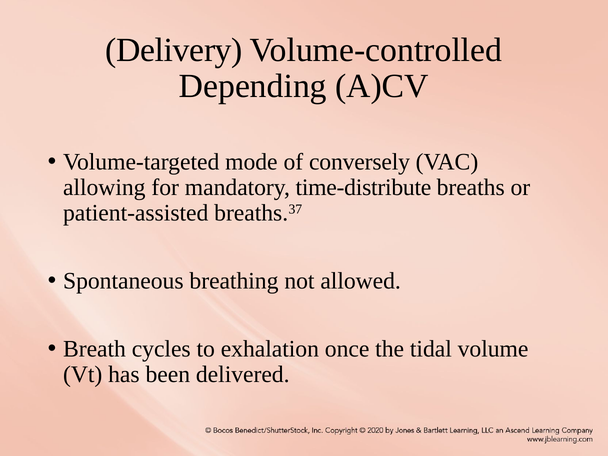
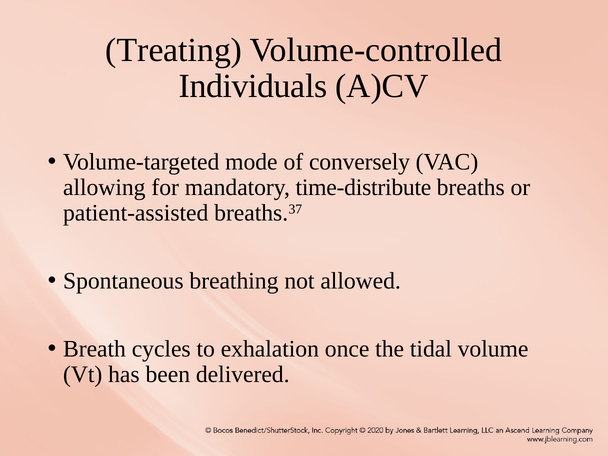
Delivery: Delivery -> Treating
Depending: Depending -> Individuals
